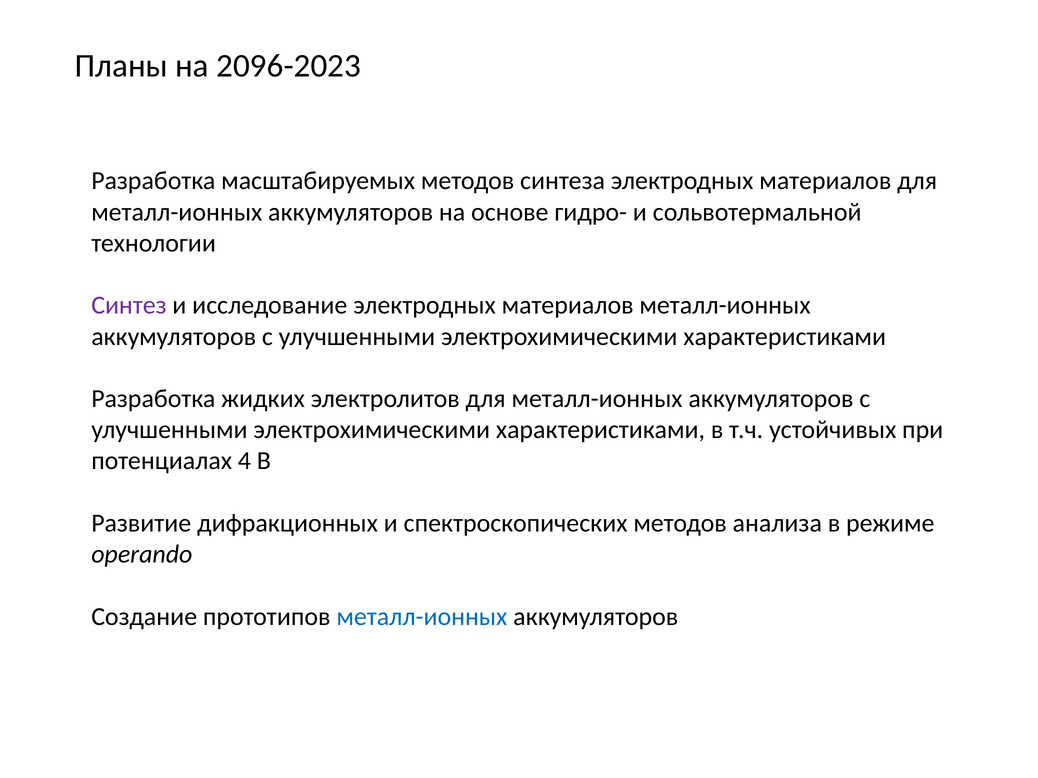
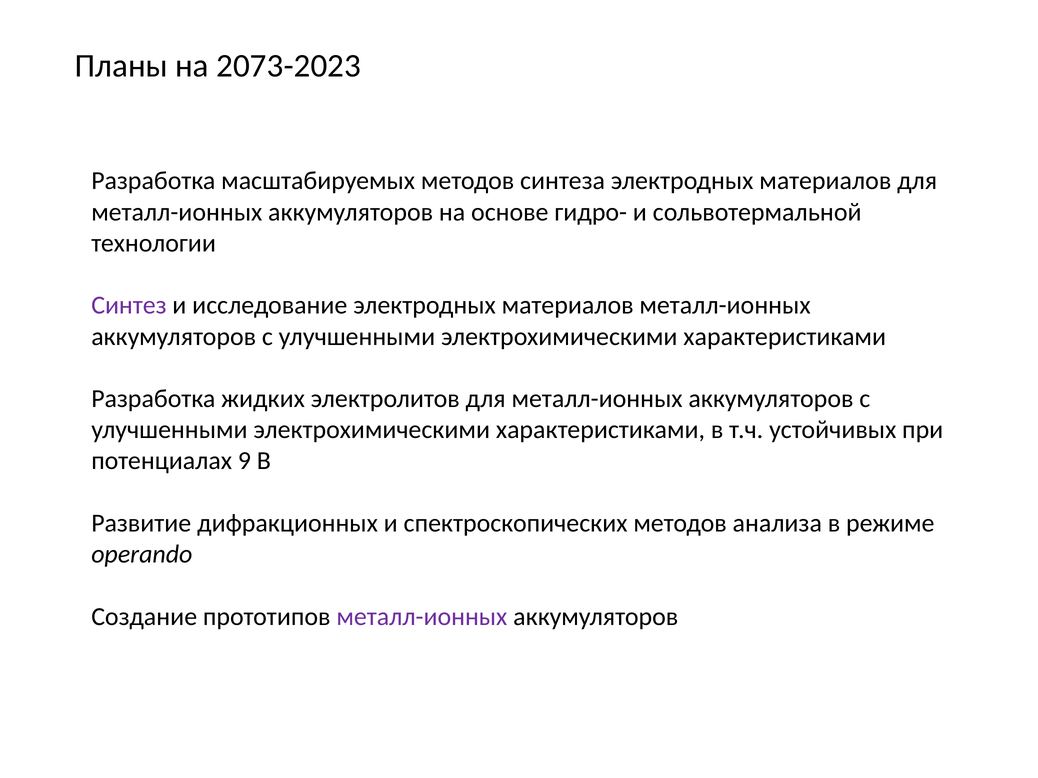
2096-2023: 2096-2023 -> 2073-2023
4: 4 -> 9
металл-ионных at (422, 617) colour: blue -> purple
